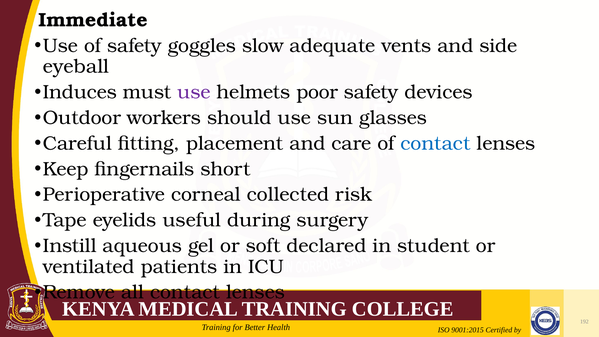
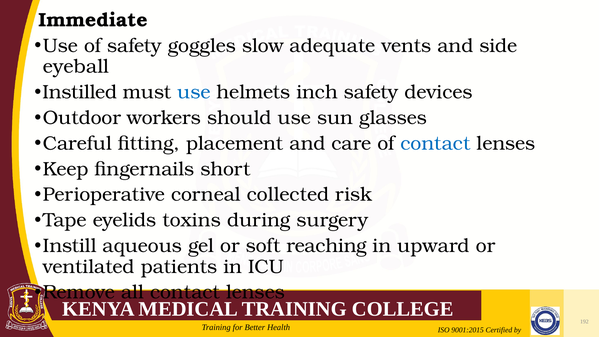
Induces: Induces -> Instilled
use at (194, 92) colour: purple -> blue
poor: poor -> inch
useful: useful -> toxins
declared: declared -> reaching
student: student -> upward
